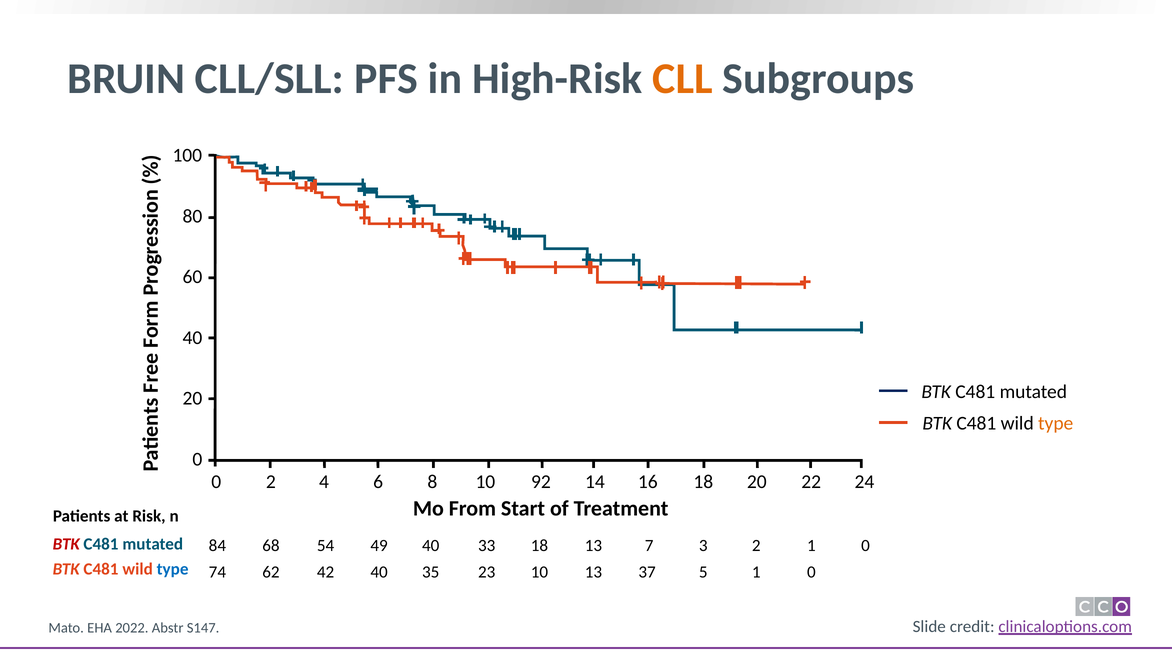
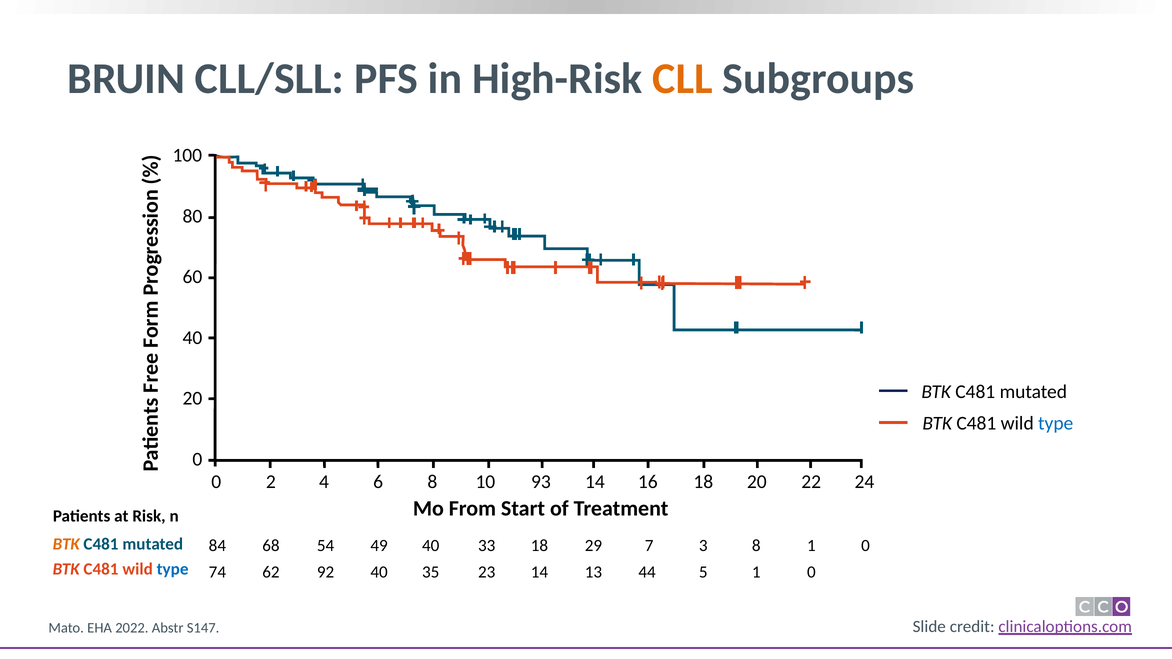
type at (1056, 424) colour: orange -> blue
92: 92 -> 93
BTK at (66, 544) colour: red -> orange
18 13: 13 -> 29
3 2: 2 -> 8
42: 42 -> 92
23 10: 10 -> 14
37: 37 -> 44
